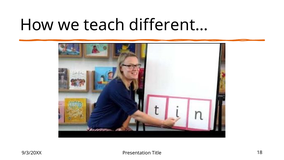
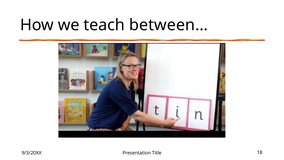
different…: different… -> between…
